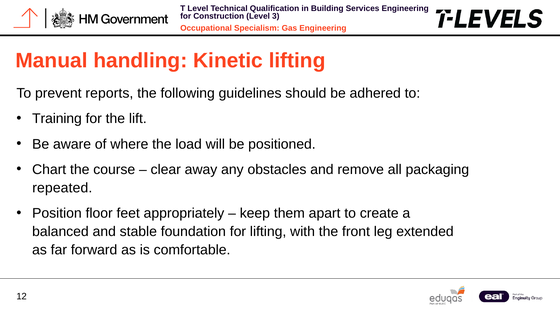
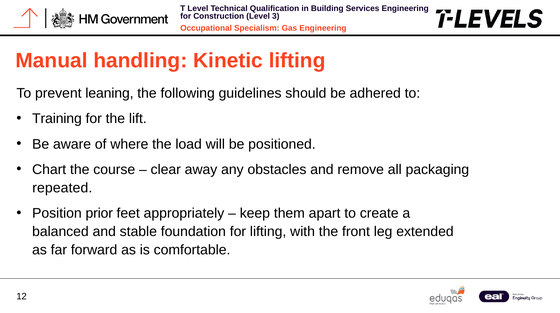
reports: reports -> leaning
floor: floor -> prior
